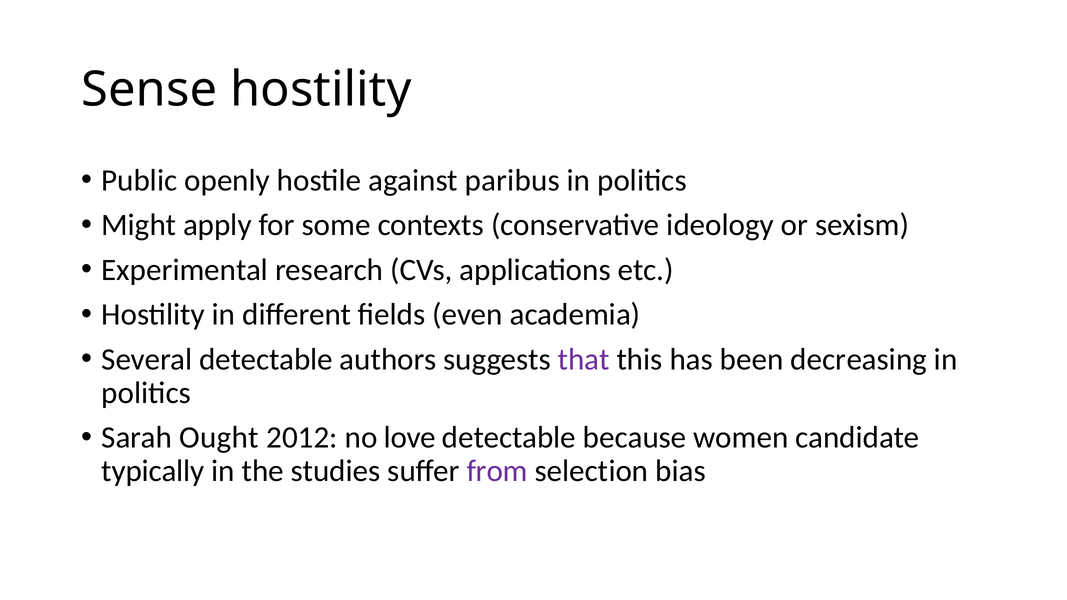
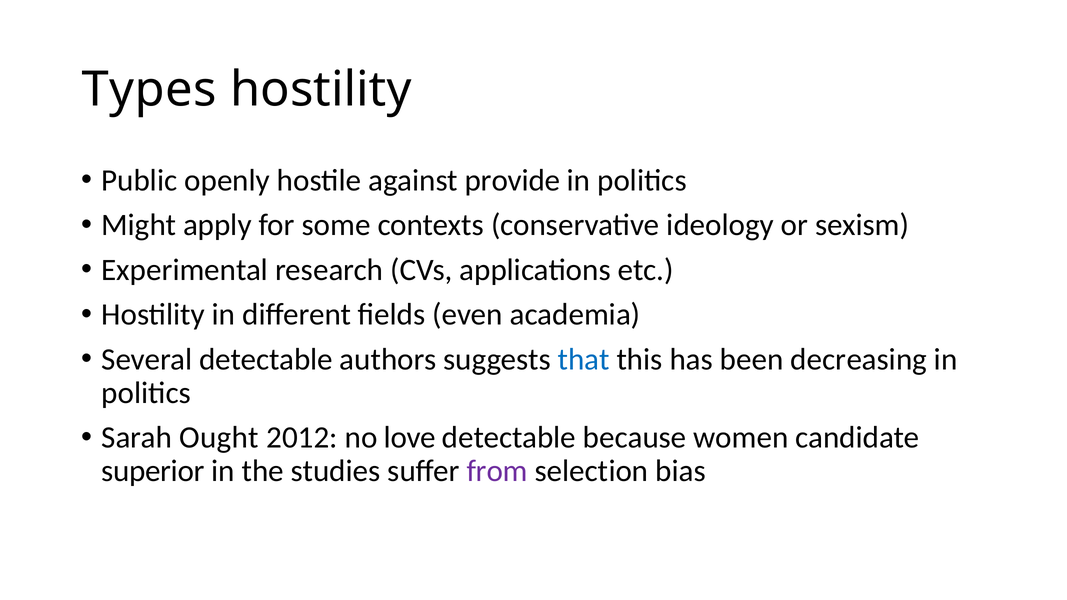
Sense: Sense -> Types
paribus: paribus -> provide
that colour: purple -> blue
typically: typically -> superior
